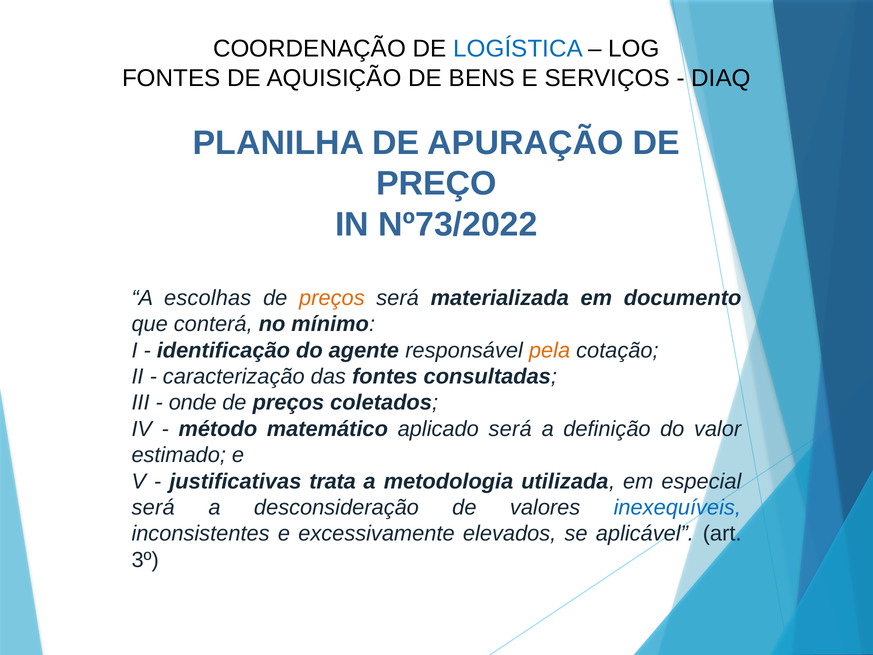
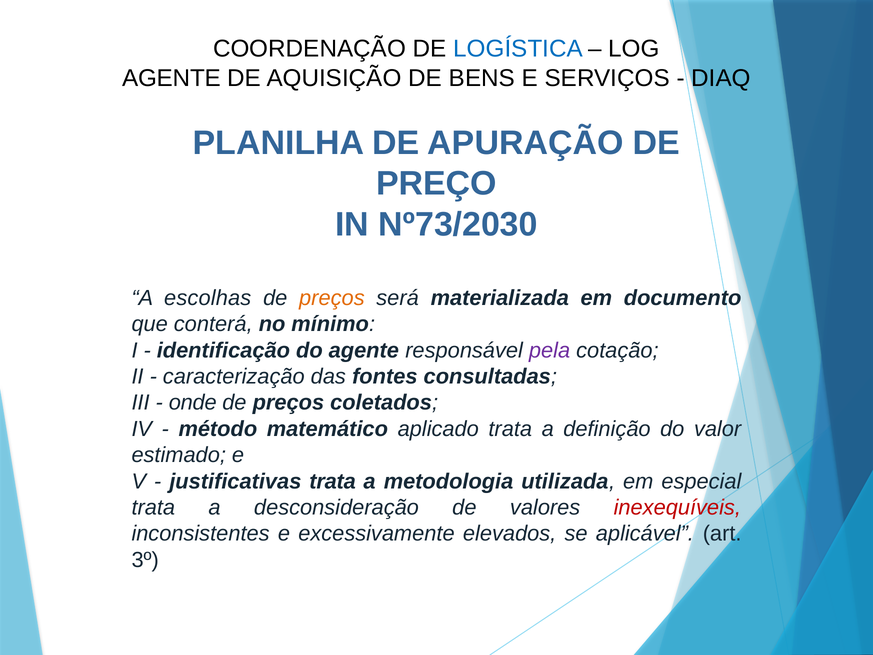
FONTES at (171, 78): FONTES -> AGENTE
Nº73/2022: Nº73/2022 -> Nº73/2030
pela colour: orange -> purple
aplicado será: será -> trata
será at (153, 507): será -> trata
inexequíveis colour: blue -> red
